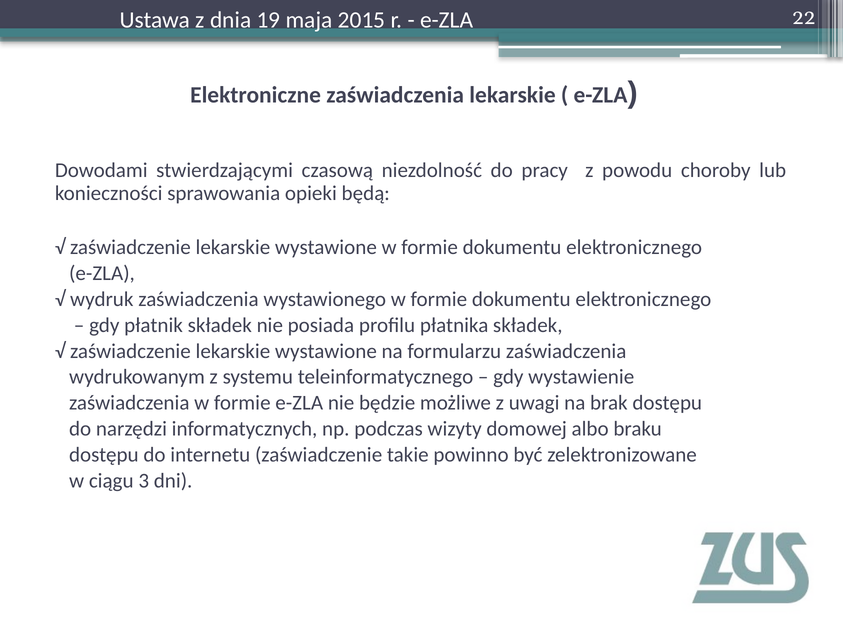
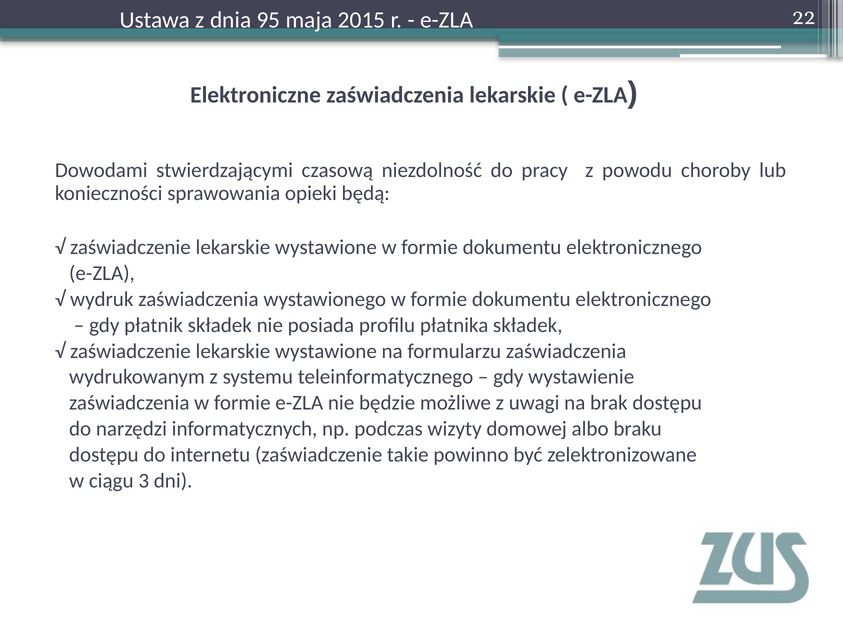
19: 19 -> 95
